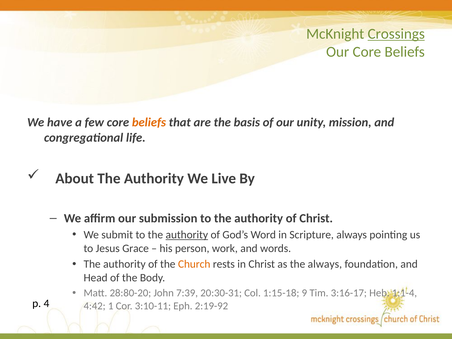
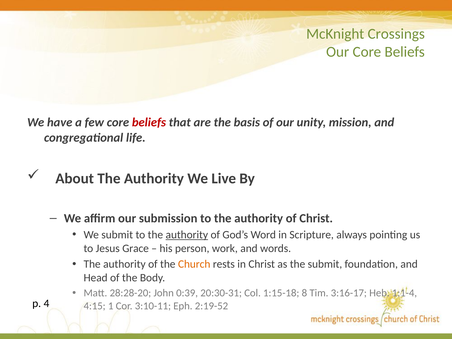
Crossings underline: present -> none
beliefs at (149, 122) colour: orange -> red
the always: always -> submit
28:80-20: 28:80-20 -> 28:28-20
7:39: 7:39 -> 0:39
9: 9 -> 8
4:42: 4:42 -> 4:15
2:19-92: 2:19-92 -> 2:19-52
